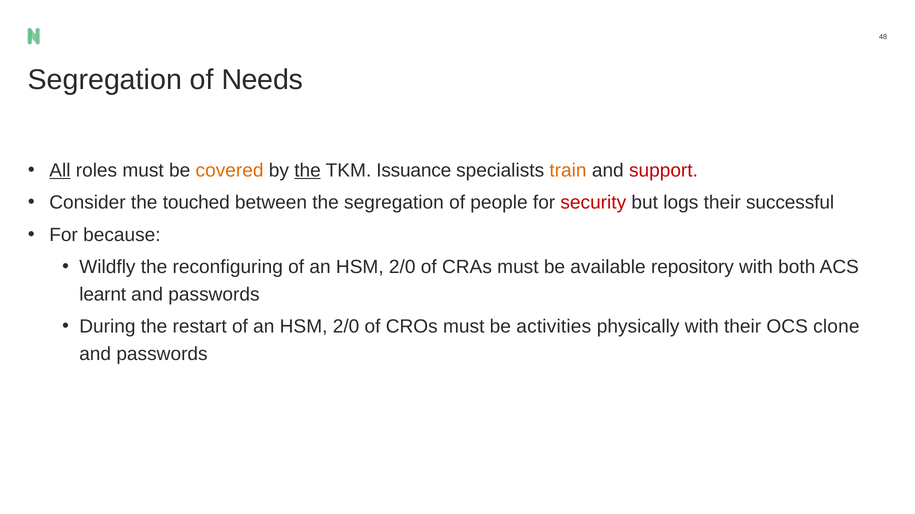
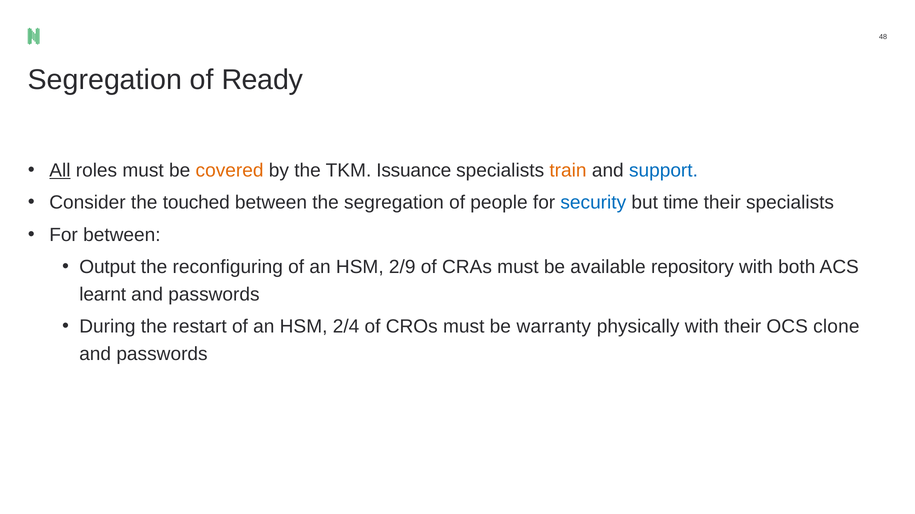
Needs: Needs -> Ready
the at (308, 171) underline: present -> none
support colour: red -> blue
security colour: red -> blue
logs: logs -> time
their successful: successful -> specialists
For because: because -> between
Wildfly: Wildfly -> Output
2/0 at (402, 267): 2/0 -> 2/9
2/0 at (346, 327): 2/0 -> 2/4
activities: activities -> warranty
